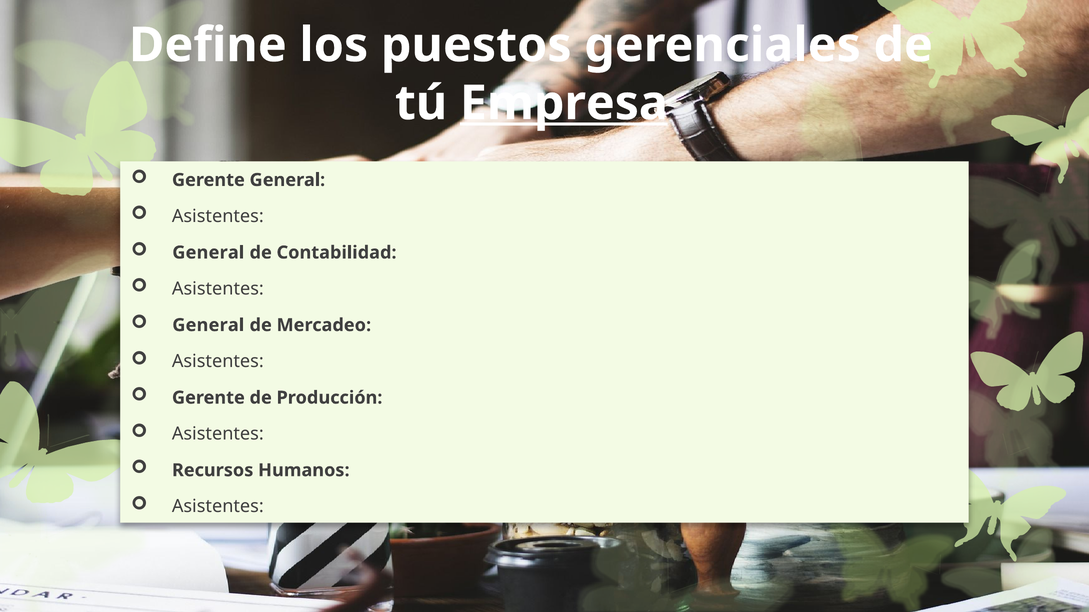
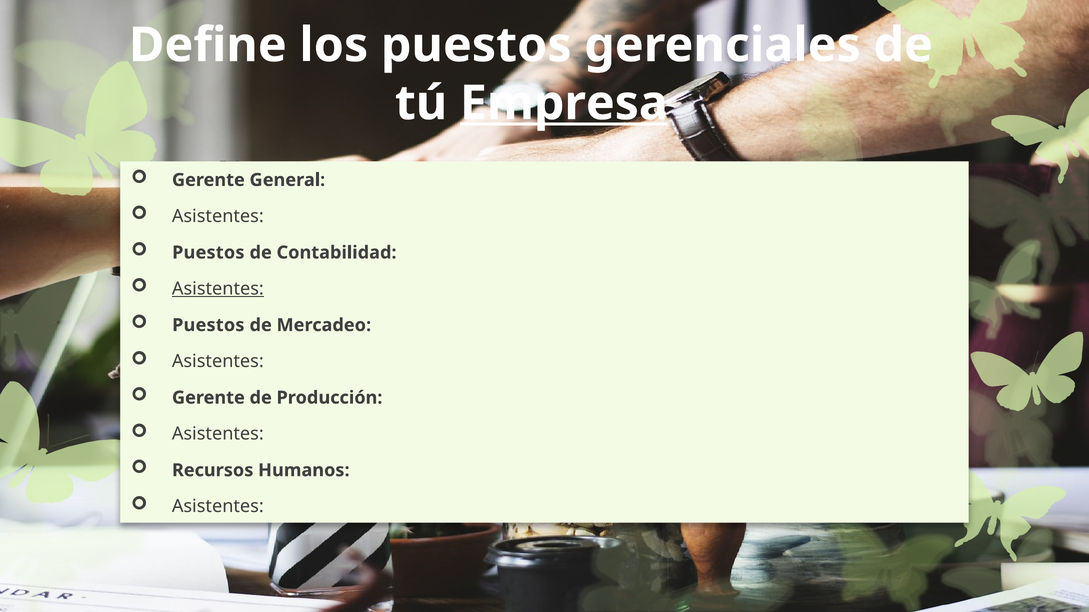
General at (208, 253): General -> Puestos
Asistentes at (218, 289) underline: none -> present
General at (208, 325): General -> Puestos
